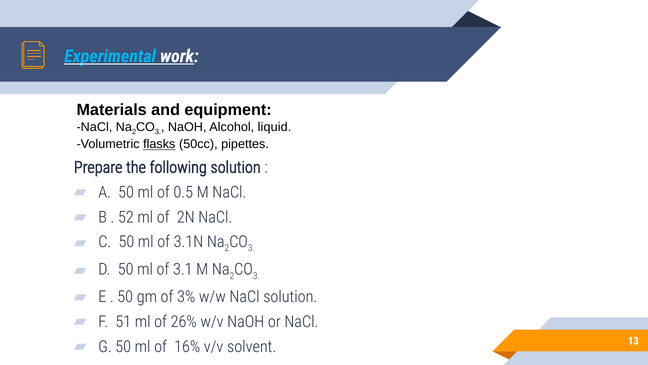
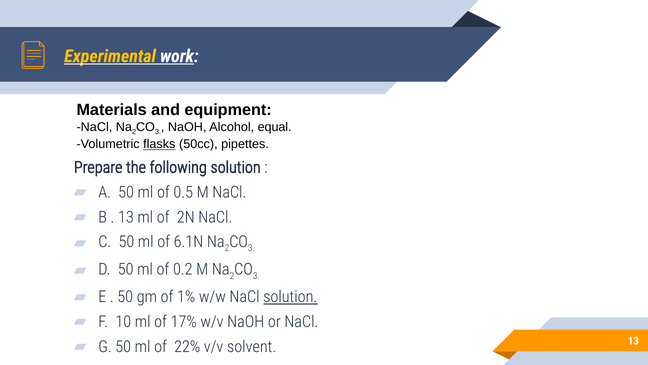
Experimental colour: light blue -> yellow
liquid: liquid -> equal
52 at (126, 217): 52 -> 13
3.1N: 3.1N -> 6.1N
3.1: 3.1 -> 0.2
3%: 3% -> 1%
solution at (290, 297) underline: none -> present
51: 51 -> 10
26%: 26% -> 17%
16%: 16% -> 22%
